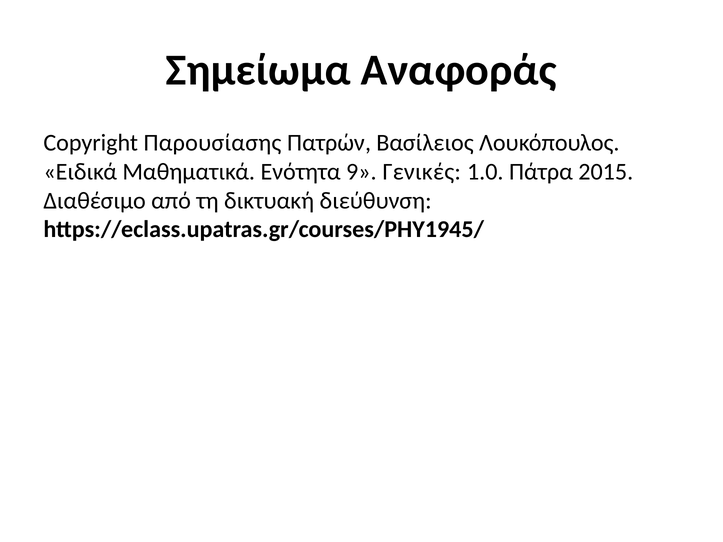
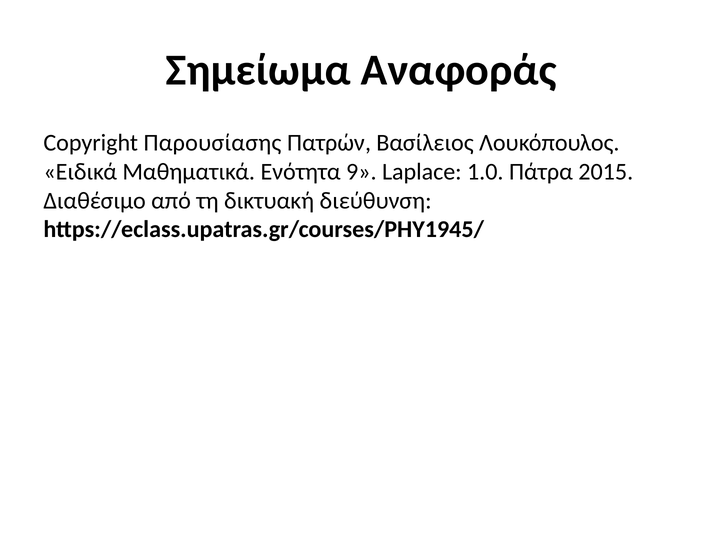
Γενικές: Γενικές -> Laplace
